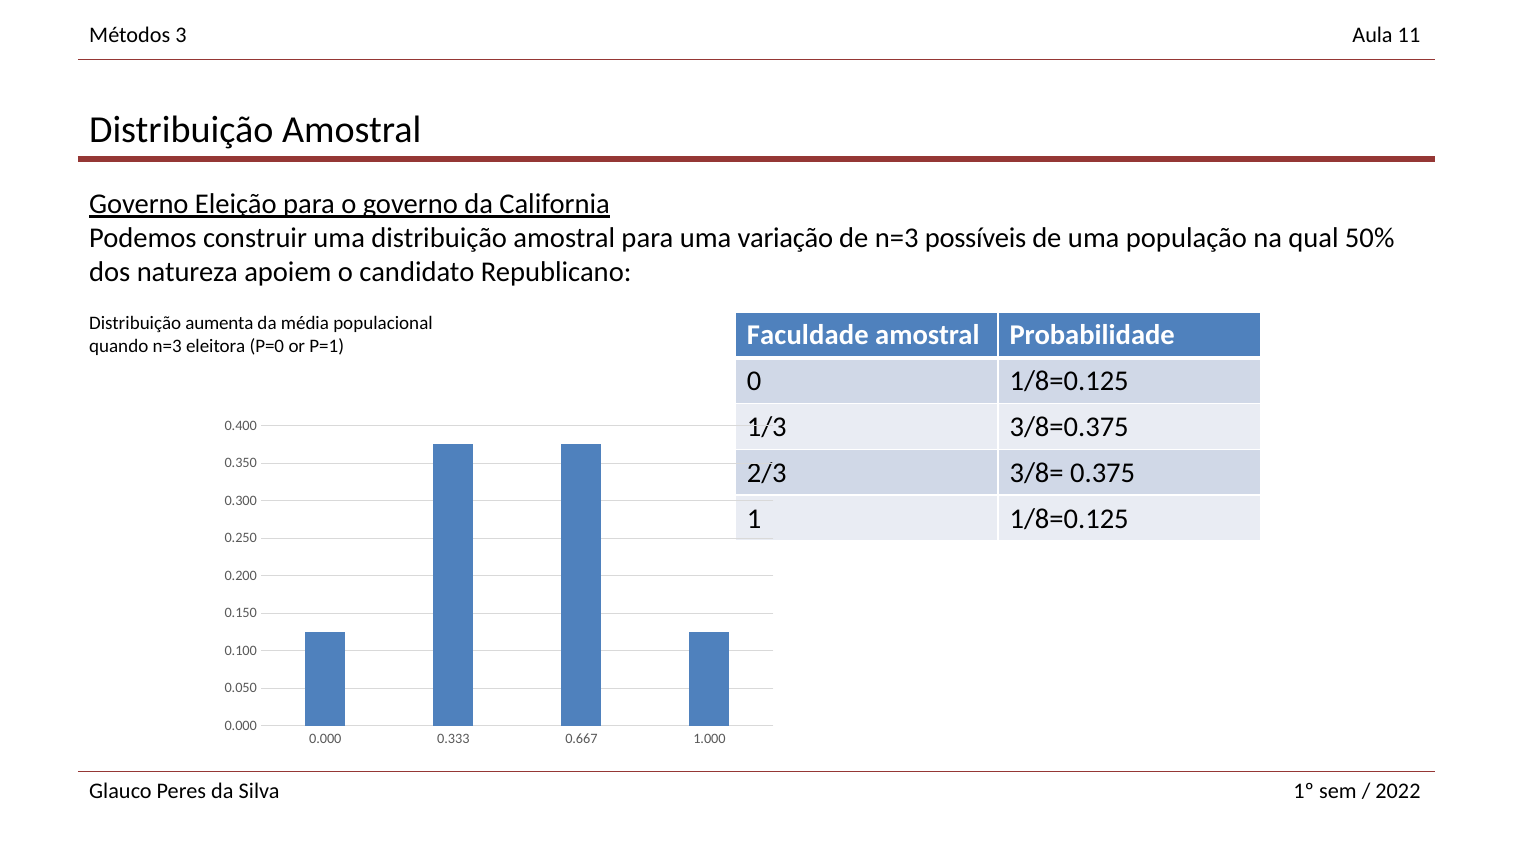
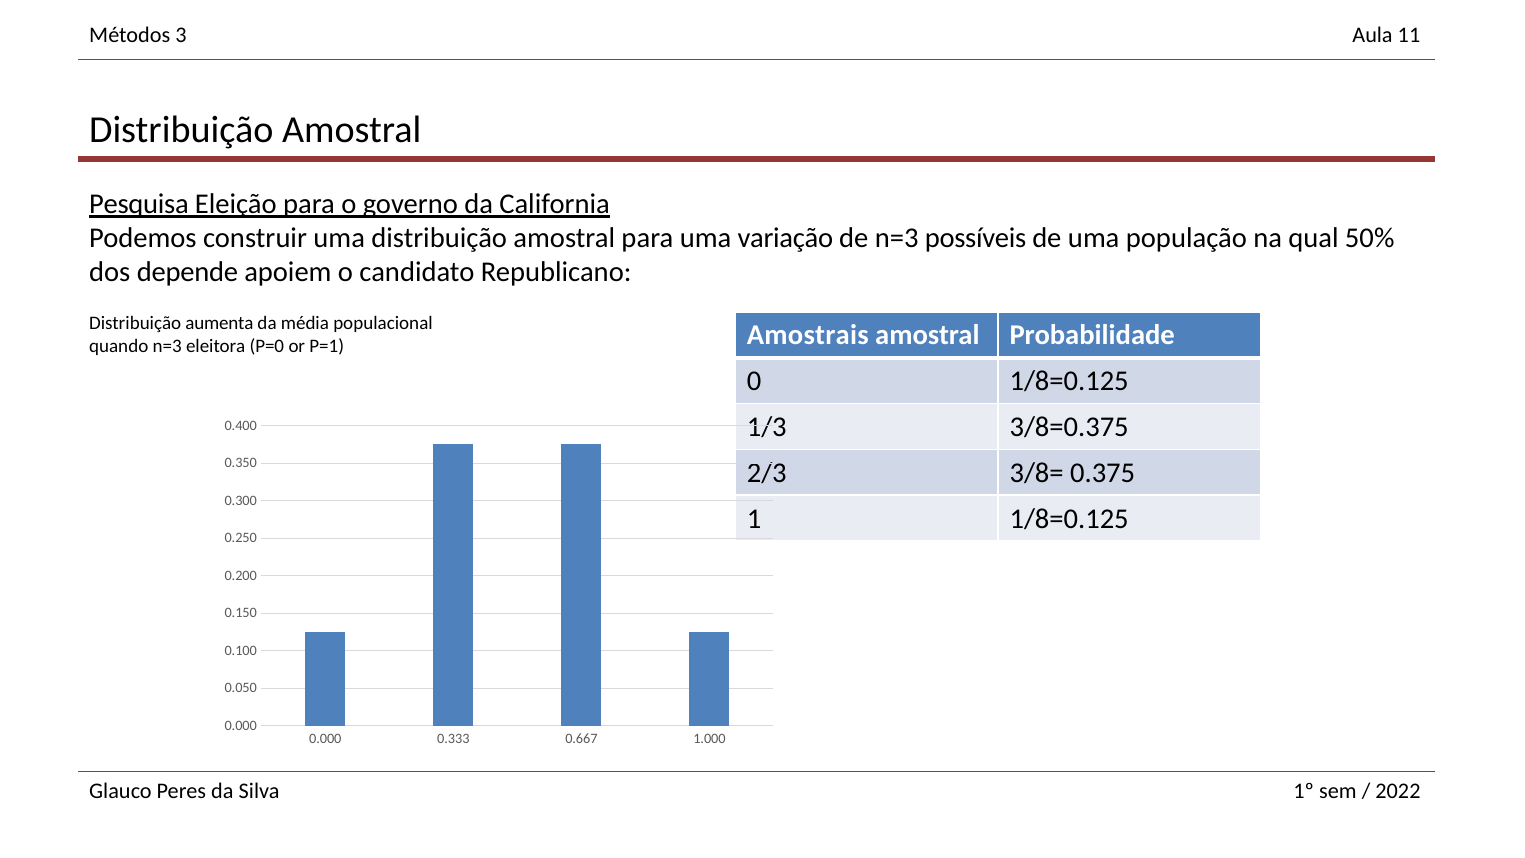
Governo at (139, 204): Governo -> Pesquisa
natureza: natureza -> depende
Faculdade: Faculdade -> Amostrais
